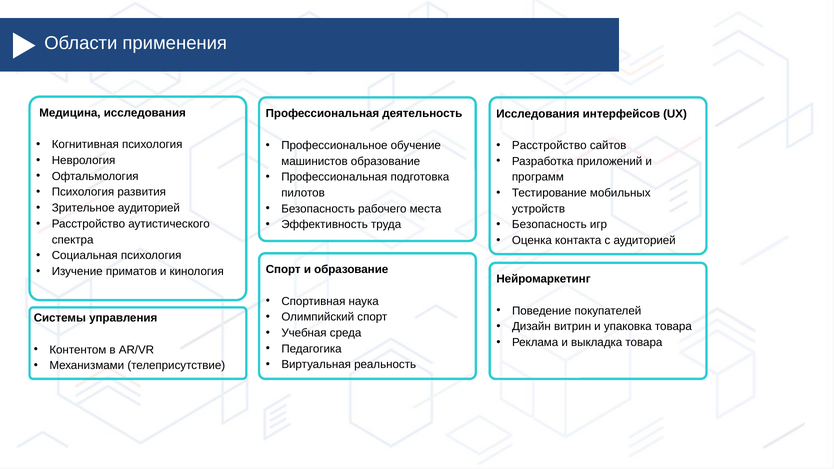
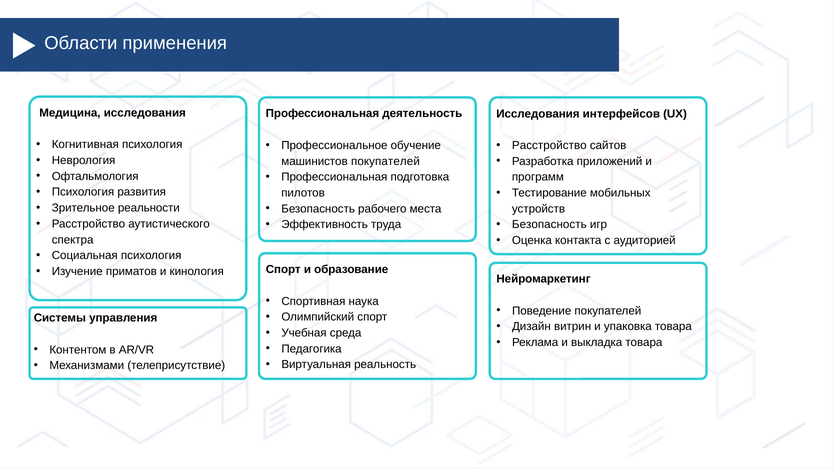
машинистов образование: образование -> покупателей
Зрительное аудиторией: аудиторией -> реальности
